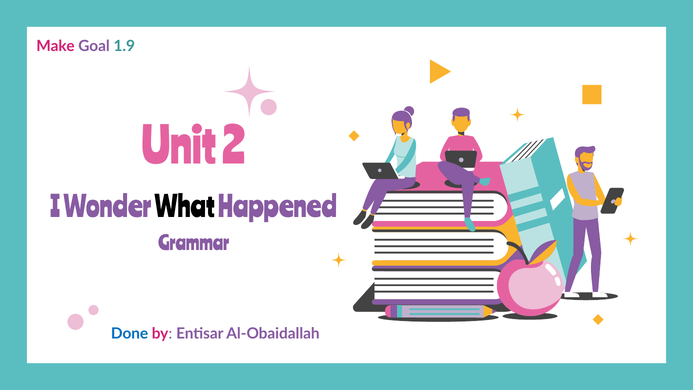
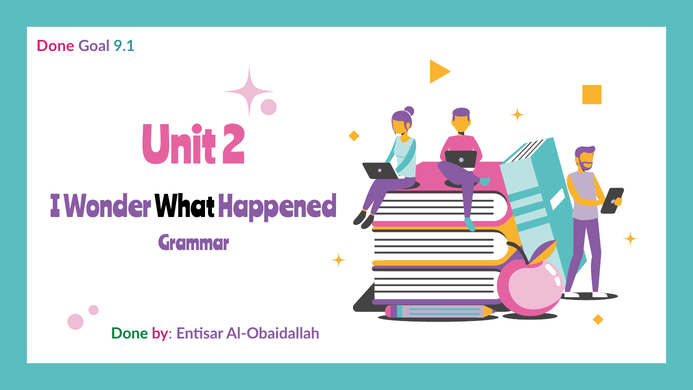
Make at (56, 46): Make -> Done
1.9: 1.9 -> 9.1
Done at (129, 333) colour: blue -> green
